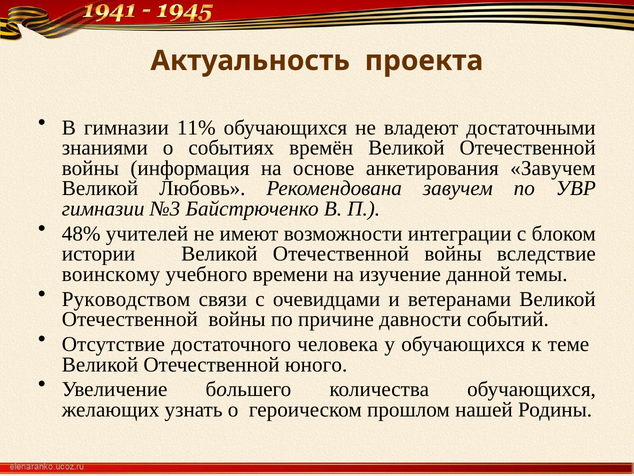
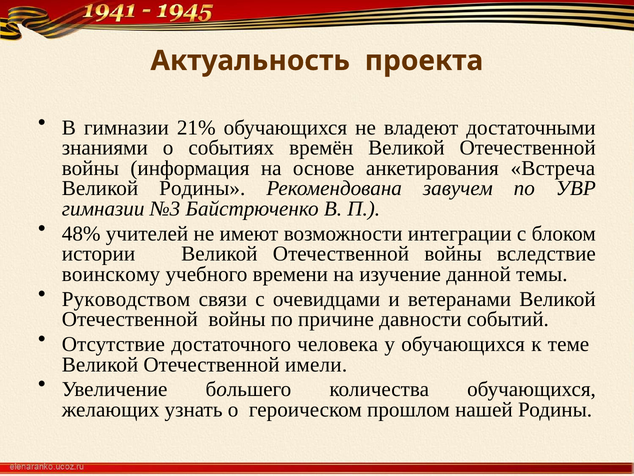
11%: 11% -> 21%
анкетирования Завучем: Завучем -> Встреча
Великой Любовь: Любовь -> Родины
юного: юного -> имели
